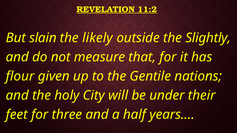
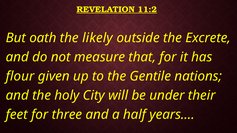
slain: slain -> oath
Slightly: Slightly -> Excrete
